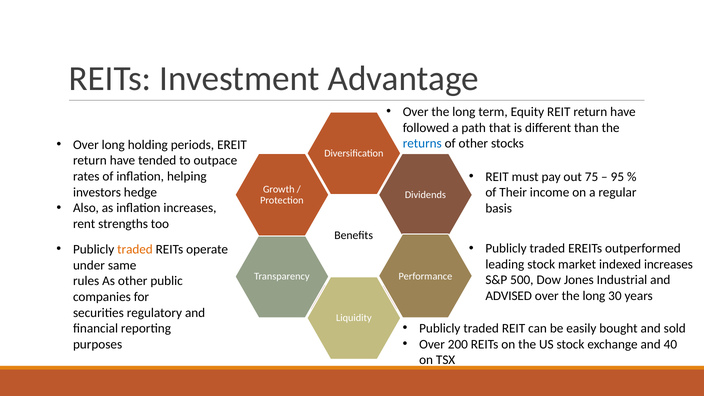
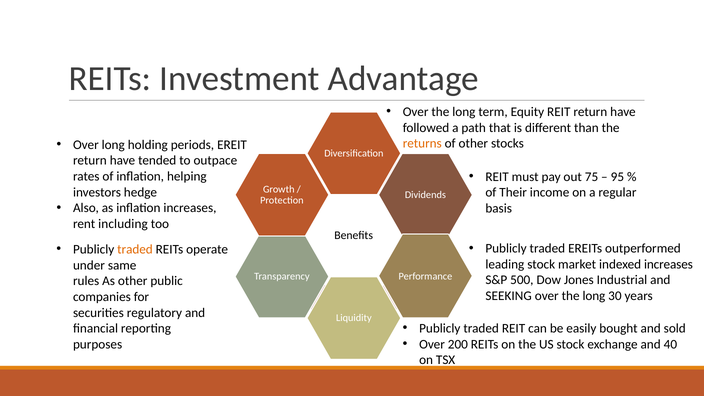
returns colour: blue -> orange
strengths: strengths -> including
ADVISED: ADVISED -> SEEKING
